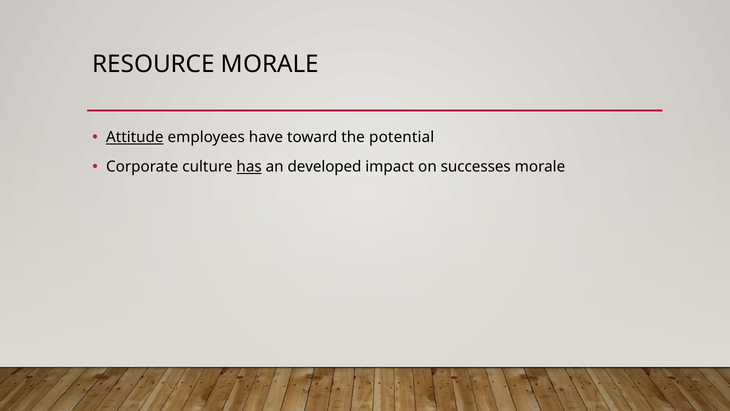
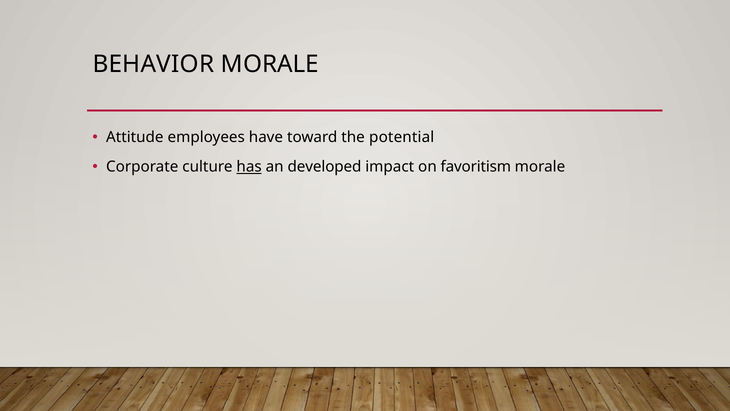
RESOURCE: RESOURCE -> BEHAVIOR
Attitude underline: present -> none
successes: successes -> favoritism
